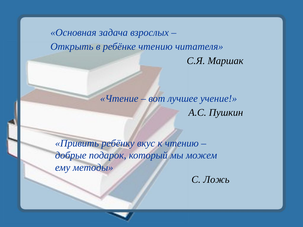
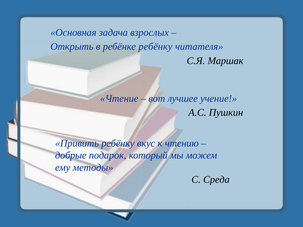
ребёнке чтению: чтению -> ребёнку
Ложь: Ложь -> Среда
